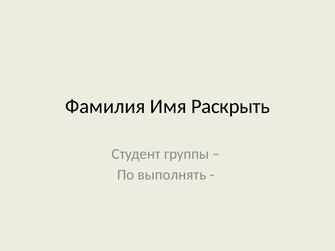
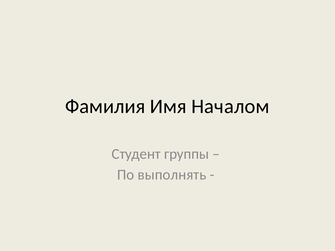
Раскрыть: Раскрыть -> Началом
